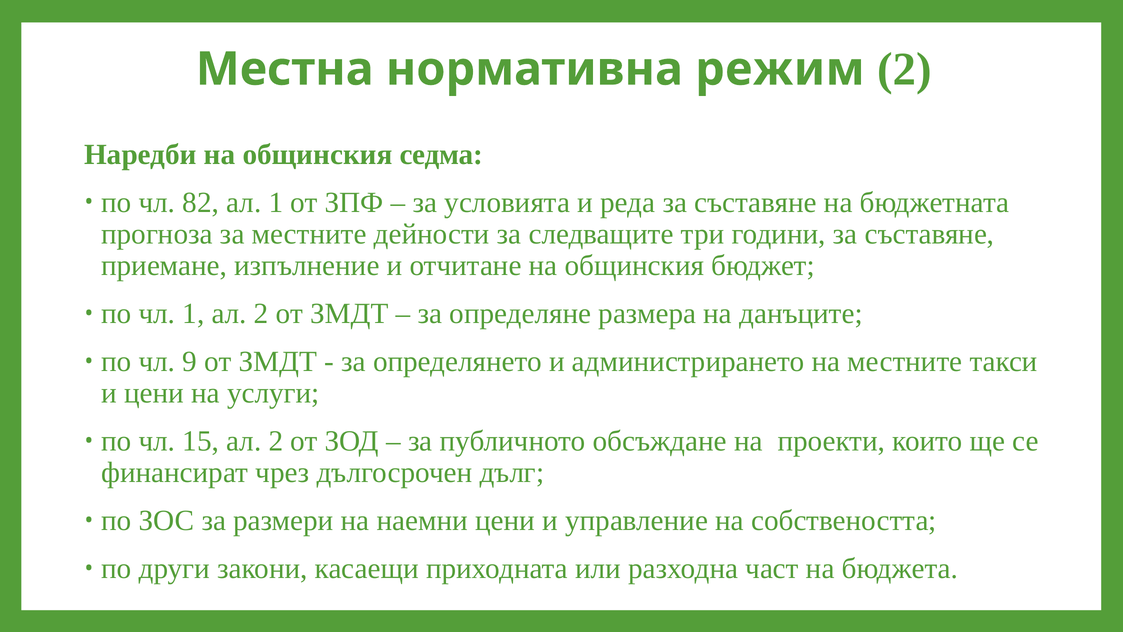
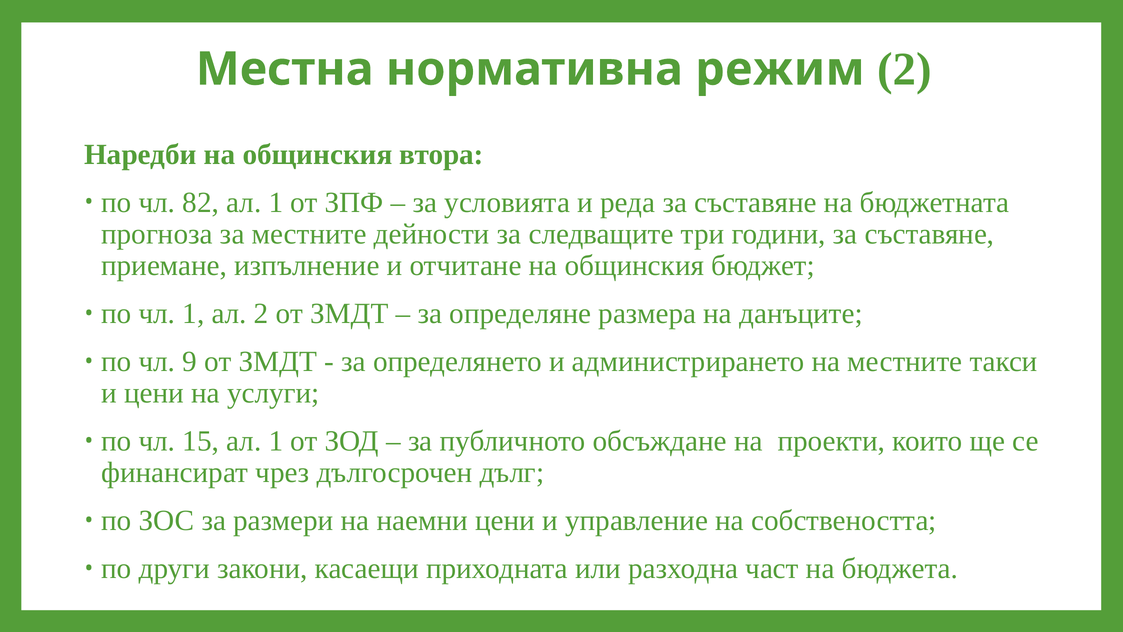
седма: седма -> втора
15 ал 2: 2 -> 1
